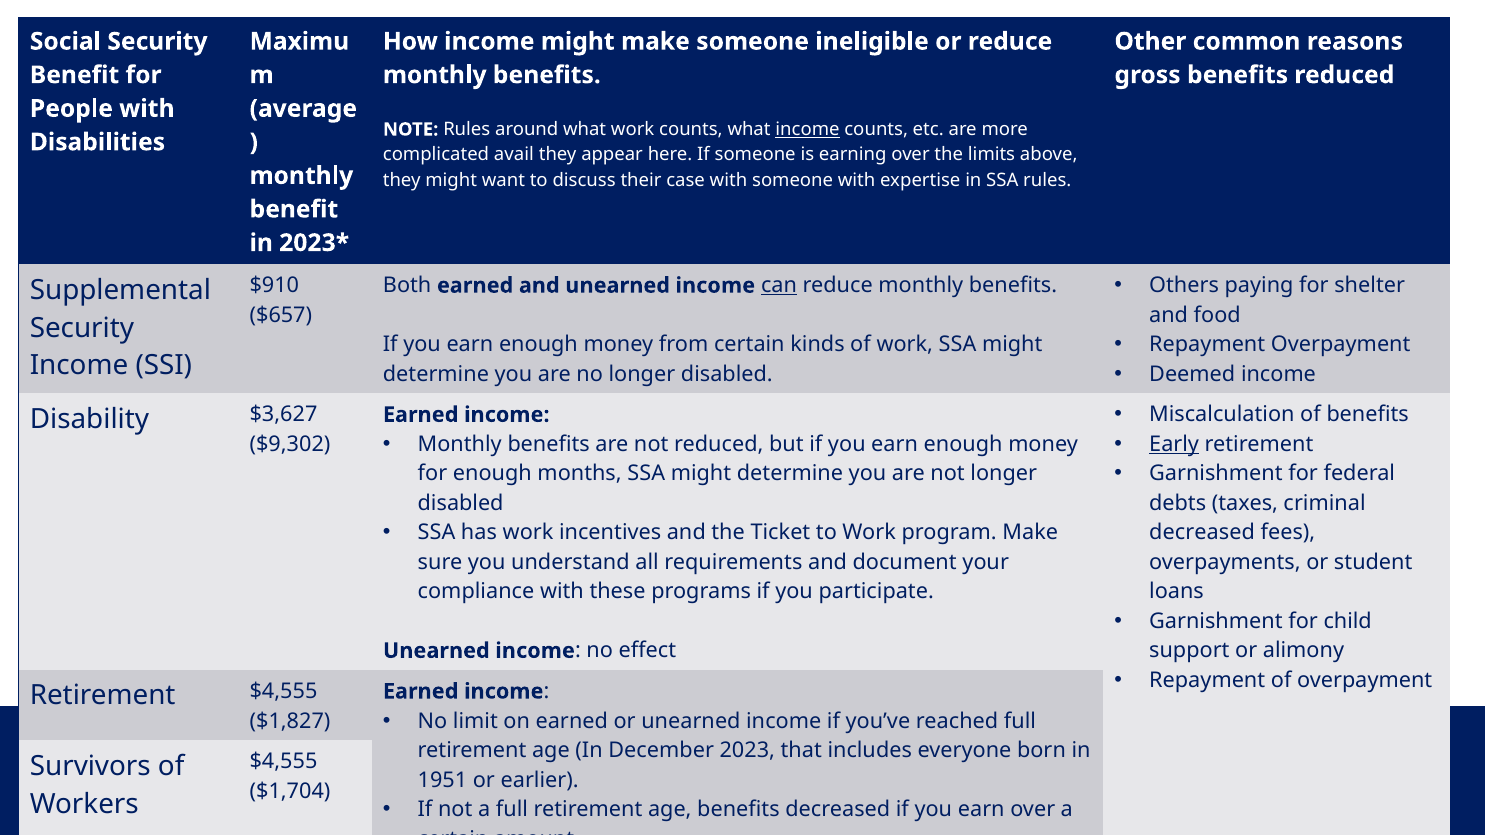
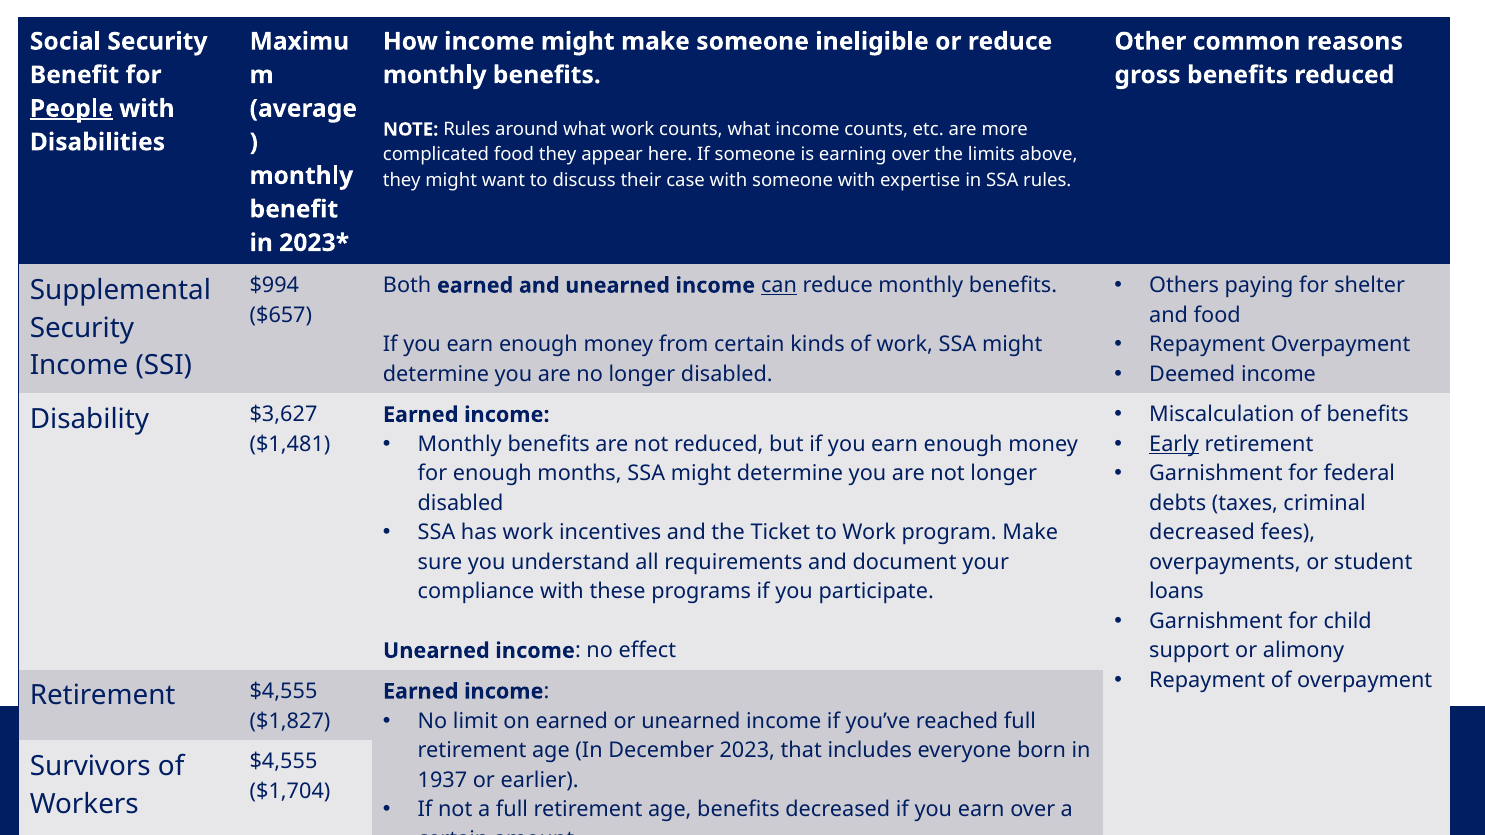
People underline: none -> present
income at (807, 129) underline: present -> none
complicated avail: avail -> food
$910: $910 -> $994
$9,302: $9,302 -> $1,481
1951: 1951 -> 1937
